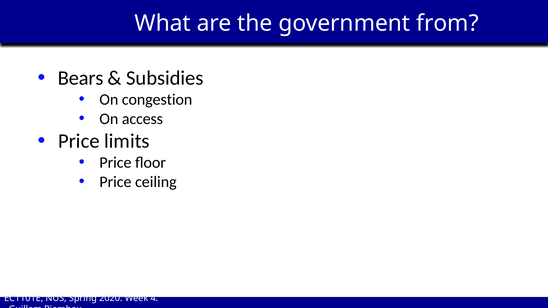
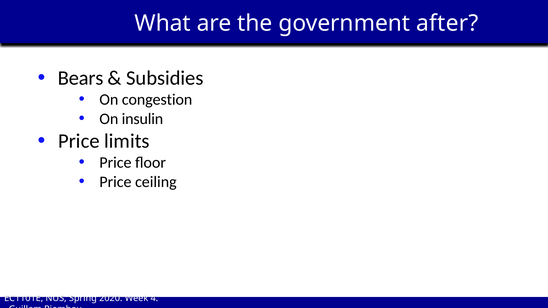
from: from -> after
access: access -> insulin
